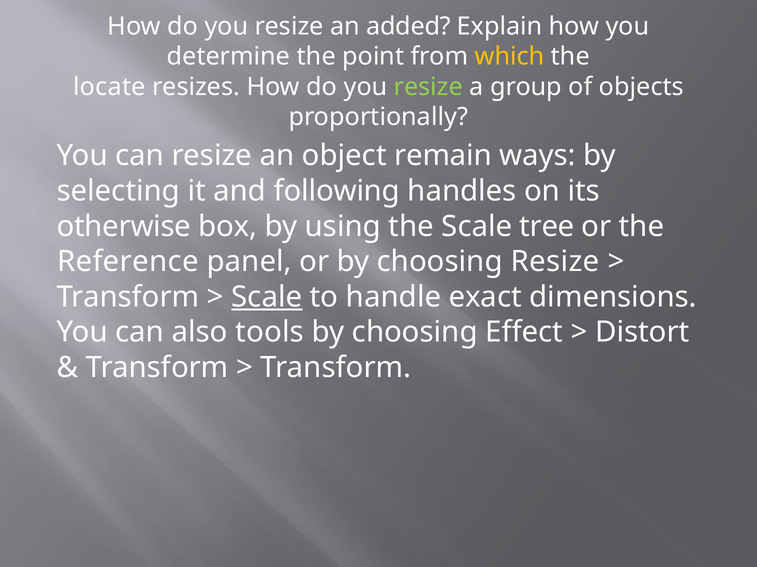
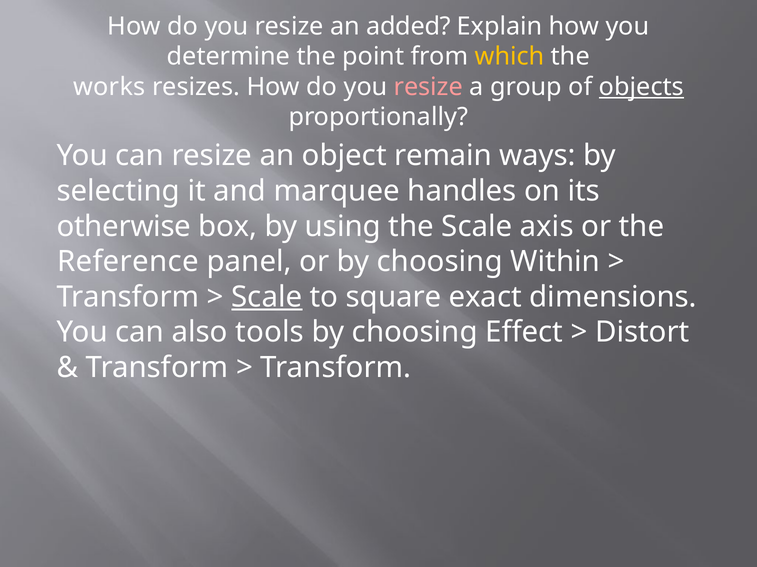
locate: locate -> works
resize at (428, 87) colour: light green -> pink
objects underline: none -> present
following: following -> marquee
tree: tree -> axis
choosing Resize: Resize -> Within
handle: handle -> square
